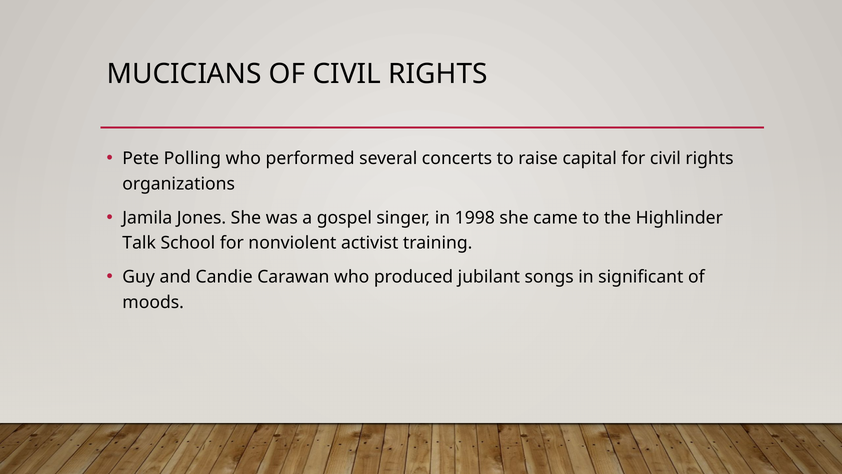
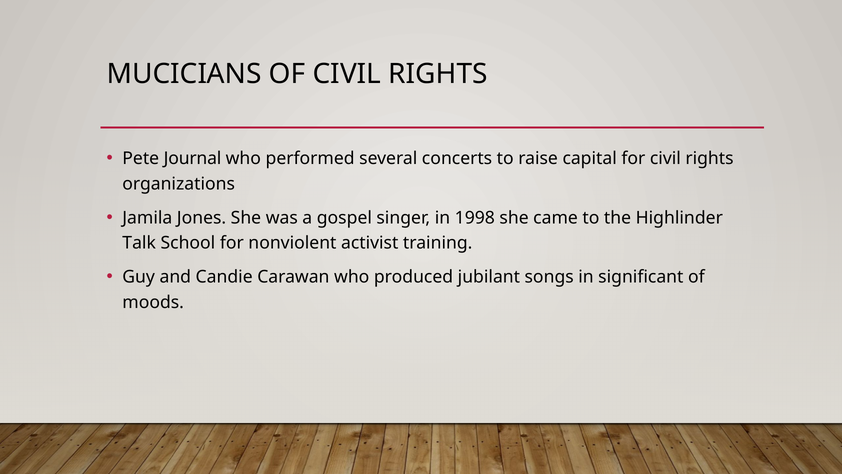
Polling: Polling -> Journal
